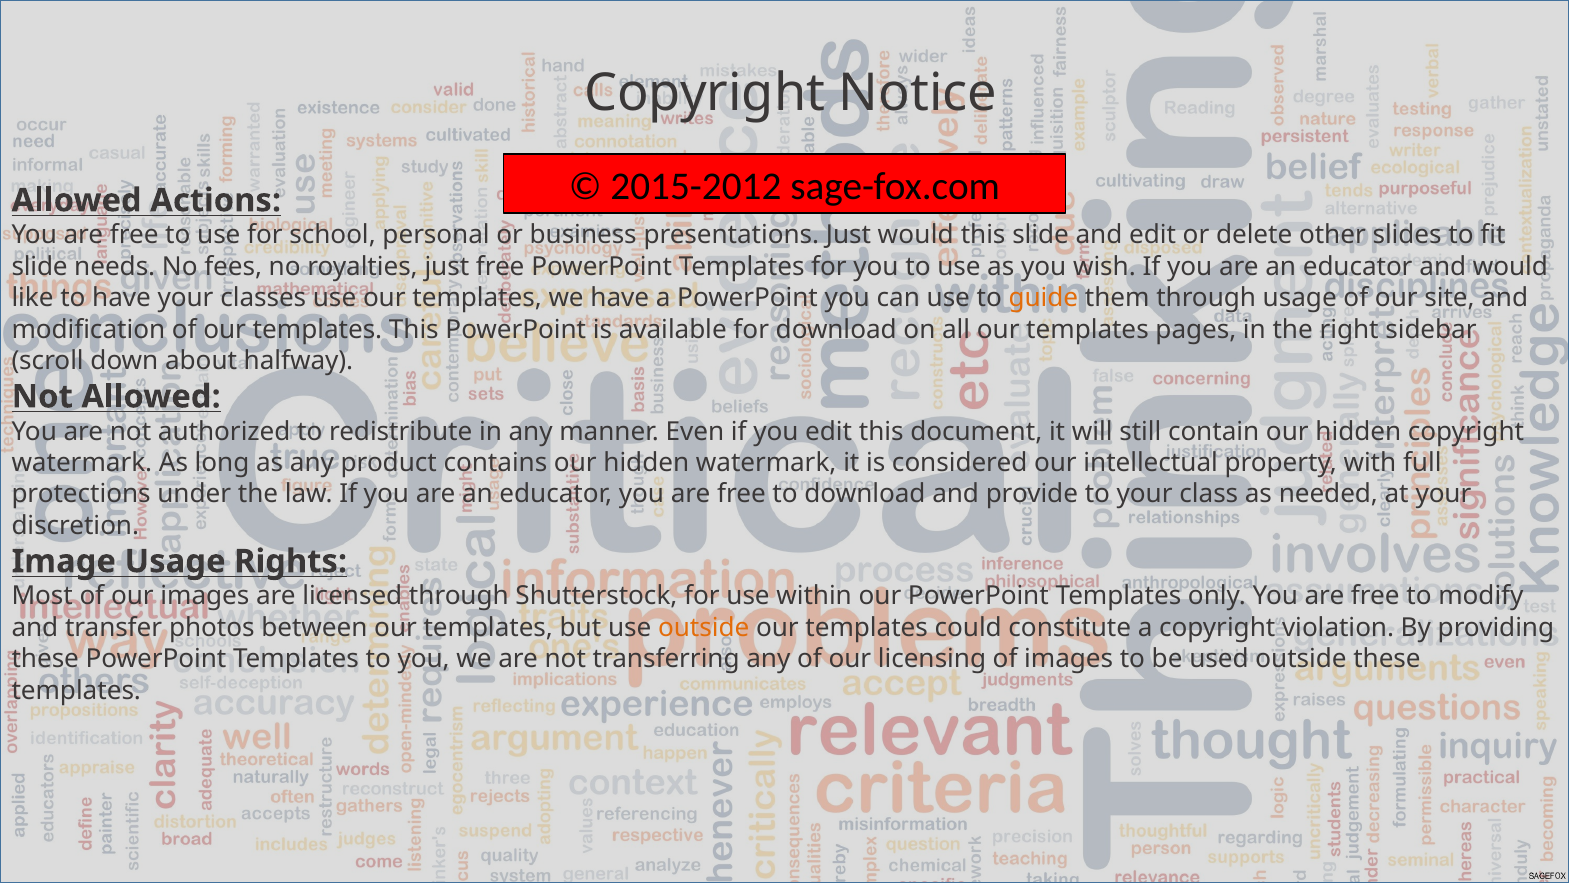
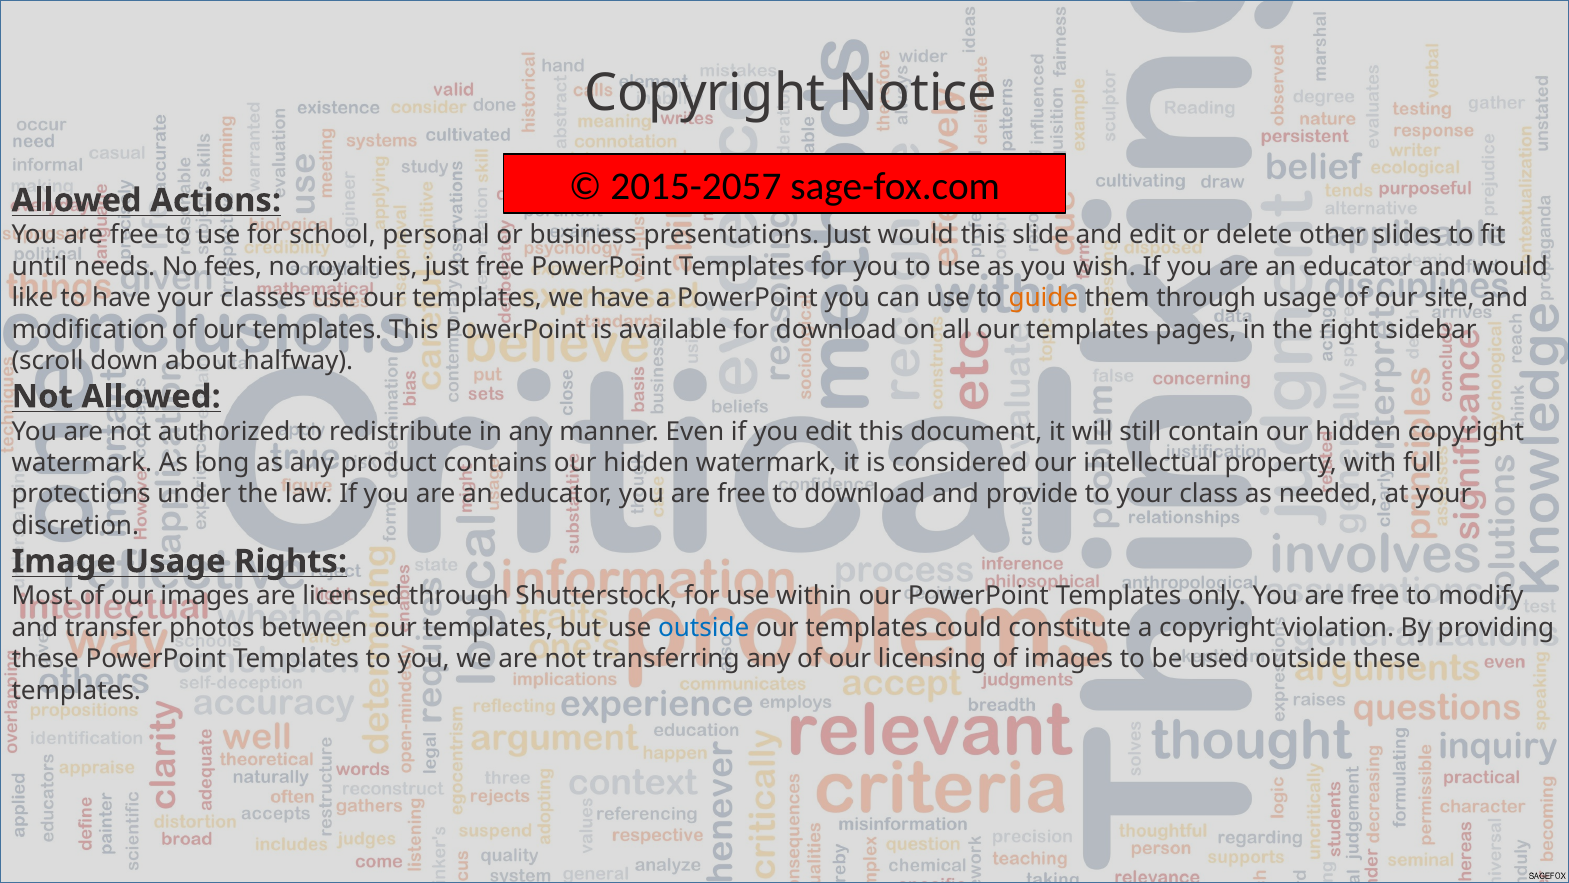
2015-2012: 2015-2012 -> 2015-2057
slide at (40, 267): slide -> until
outside at (704, 627) colour: orange -> blue
